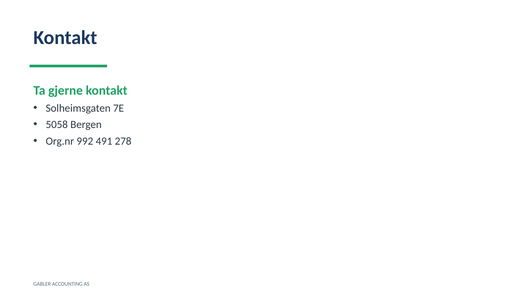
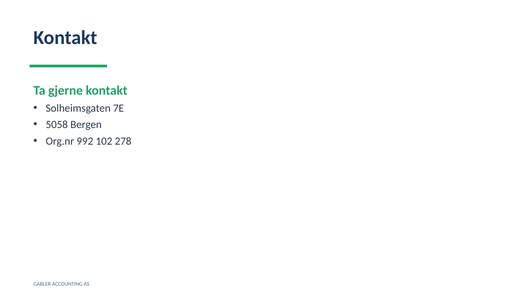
491: 491 -> 102
